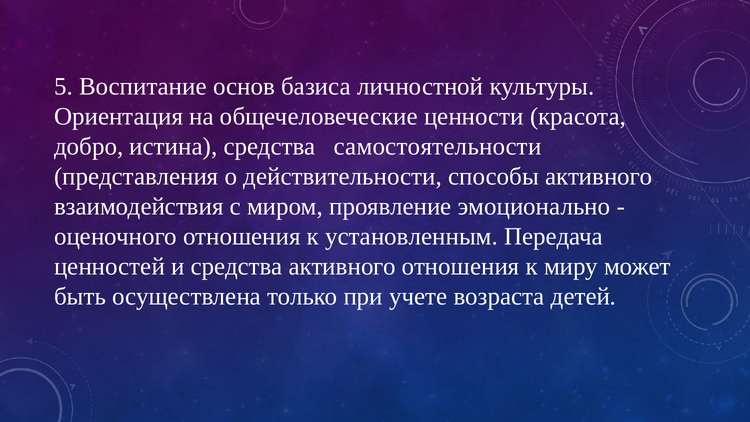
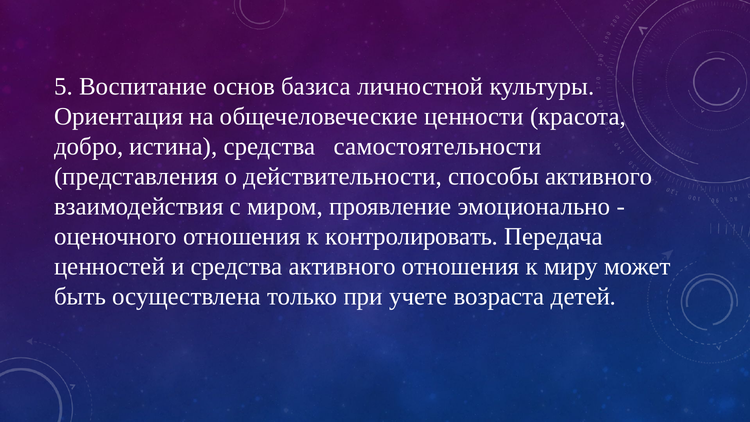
установленным: установленным -> контролировать
